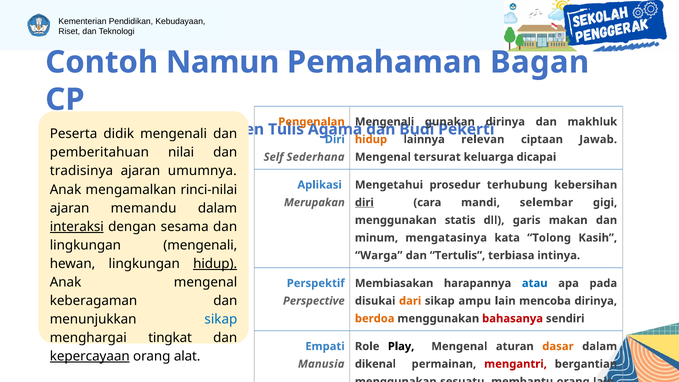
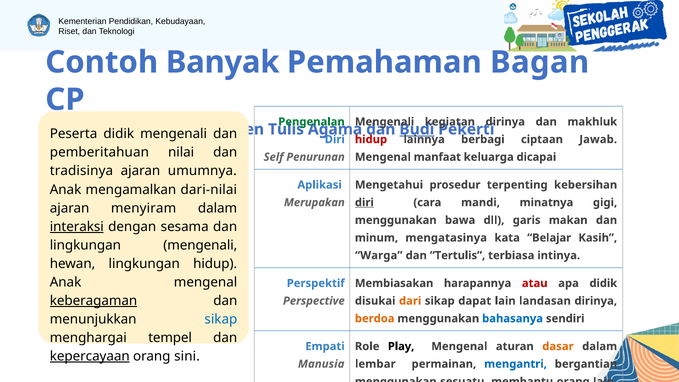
Namun: Namun -> Banyak
Pengenalan colour: orange -> green
gunakan: gunakan -> kegiatan
Budi underline: none -> present
hidup at (371, 139) colour: orange -> red
relevan: relevan -> berbagi
Sederhana: Sederhana -> Penurunan
tersurat: tersurat -> manfaat
terhubung: terhubung -> terpenting
rinci-nilai: rinci-nilai -> dari-nilai
selembar: selembar -> minatnya
ajaran memandu: memandu -> menyiram
statis: statis -> bawa
Tolong: Tolong -> Belajar
hidup at (215, 264) underline: present -> none
atau at (535, 283) colour: blue -> red
apa pada: pada -> didik
keberagaman underline: none -> present
ampu: ampu -> dapat
mencoba: mencoba -> landasan
bahasanya colour: red -> blue
tingkat: tingkat -> tempel
alat: alat -> sini
dikenal: dikenal -> lembar
mengantri colour: red -> blue
